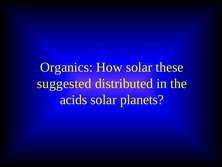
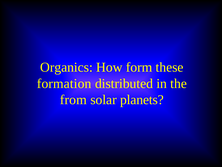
How solar: solar -> form
suggested: suggested -> formation
acids: acids -> from
